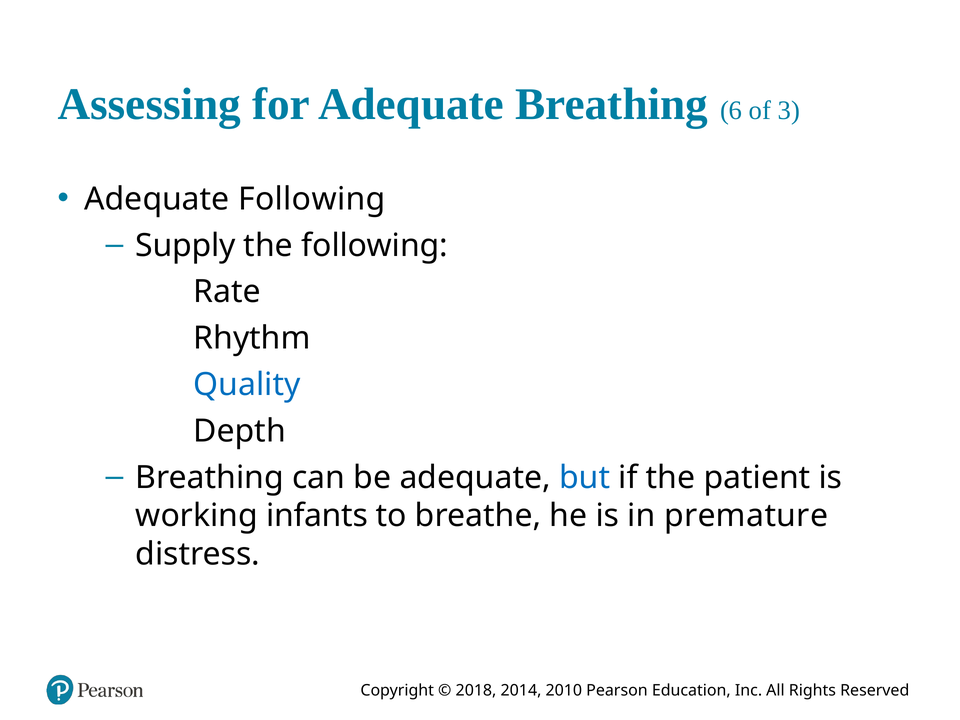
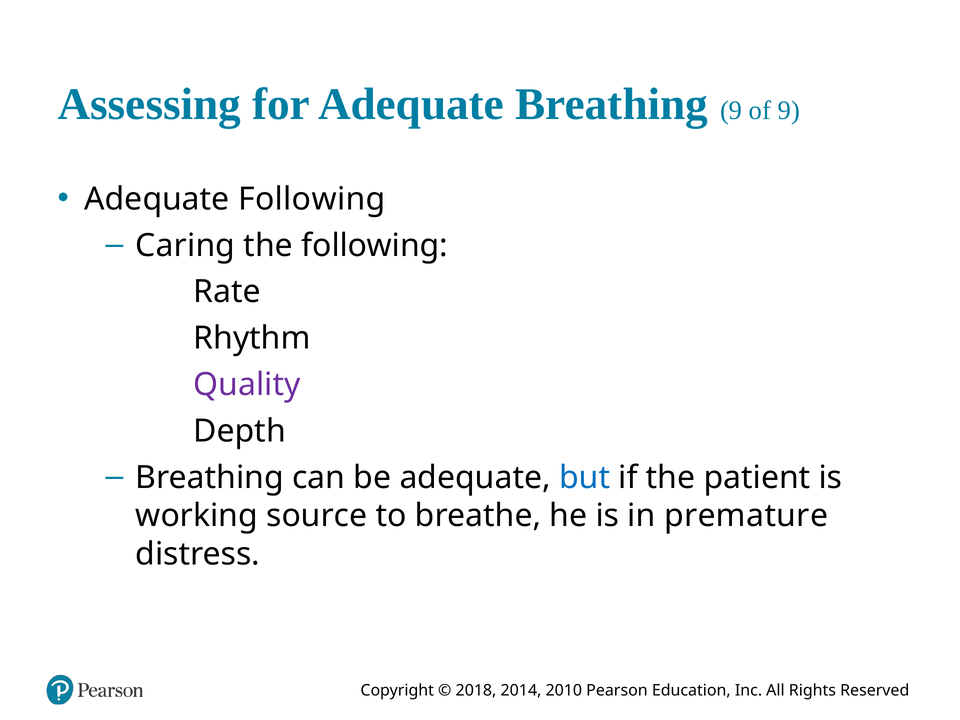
Breathing 6: 6 -> 9
of 3: 3 -> 9
Supply: Supply -> Caring
Quality colour: blue -> purple
infants: infants -> source
